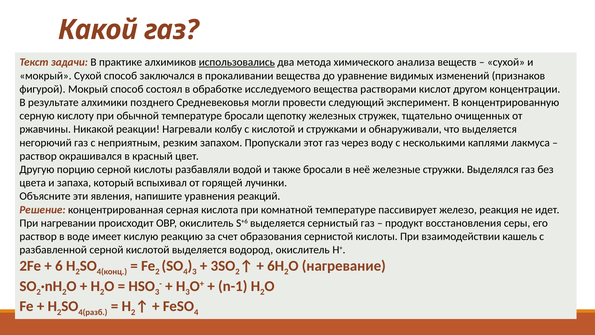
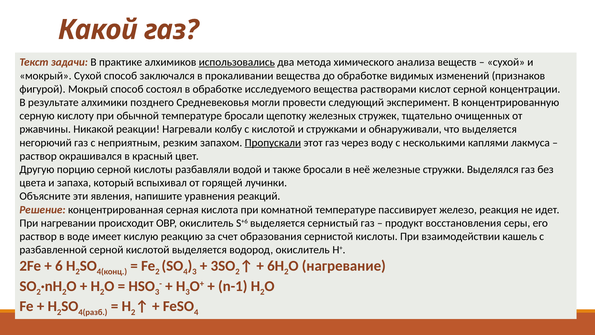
до уравнение: уравнение -> обработке
кислот другом: другом -> серной
Пропускали underline: none -> present
